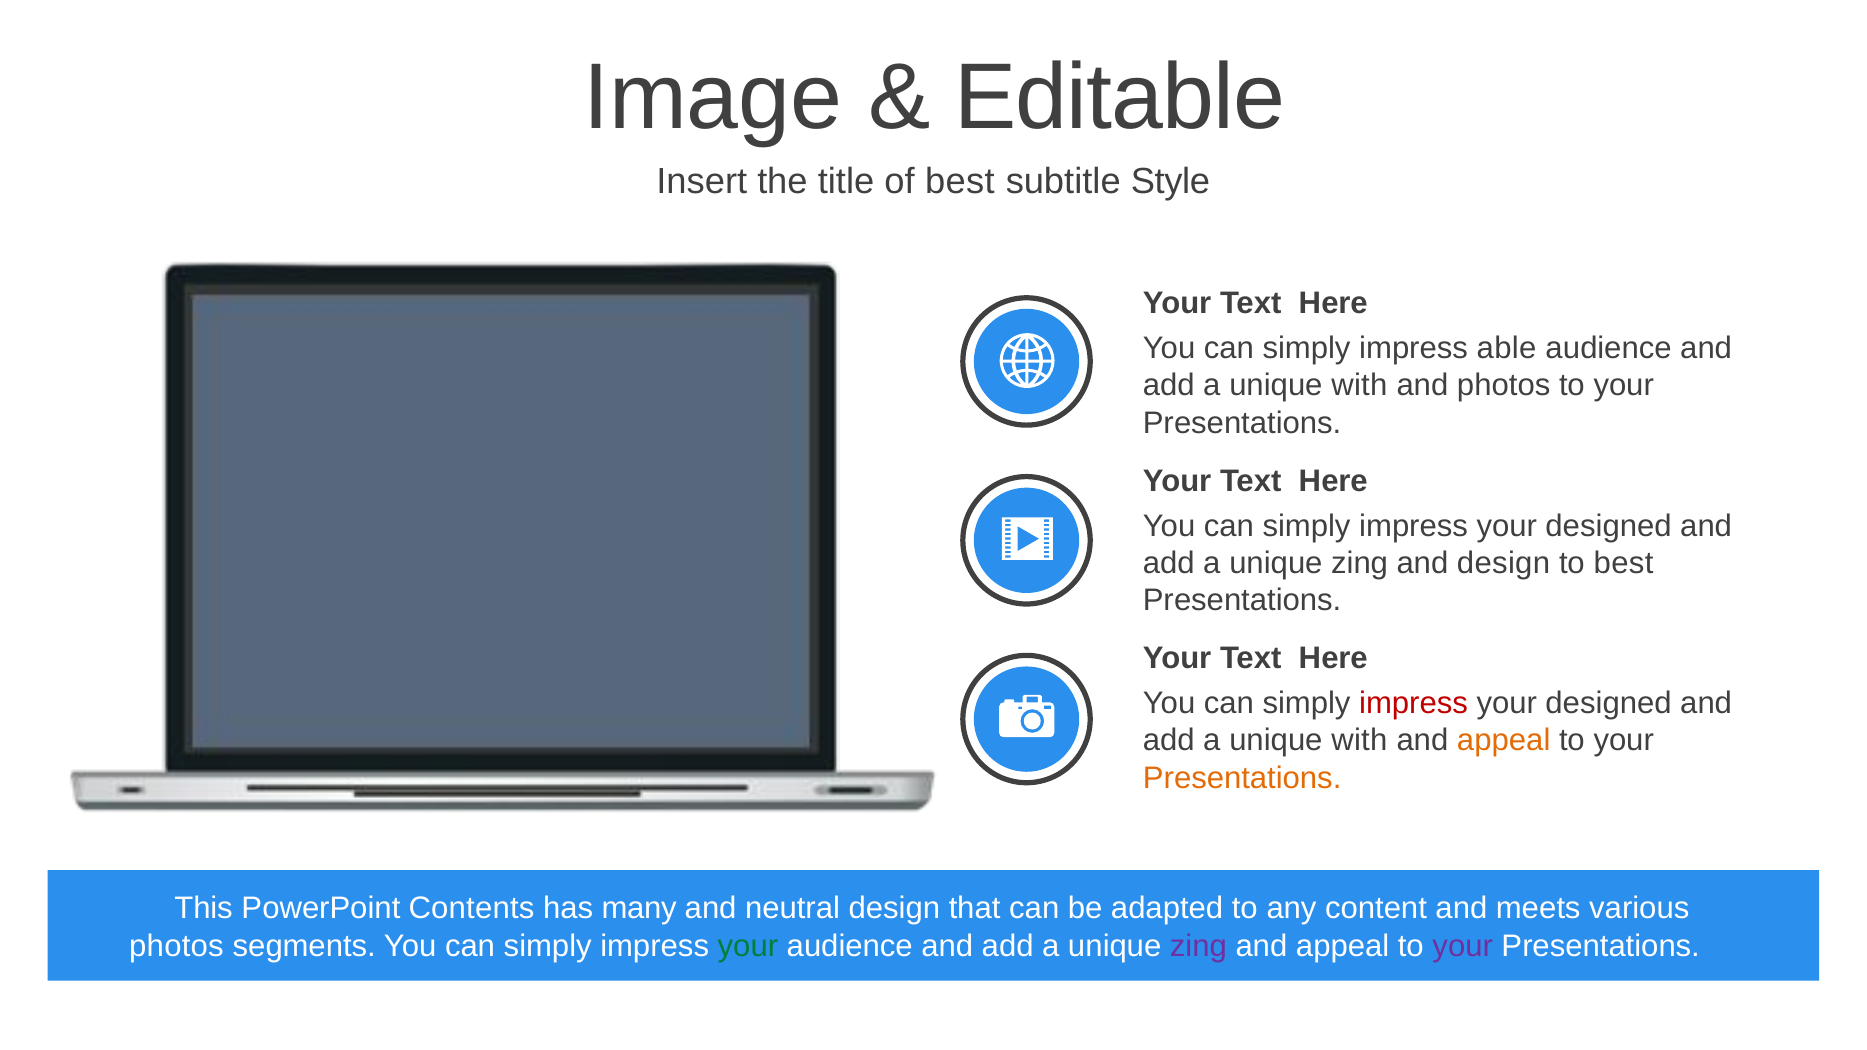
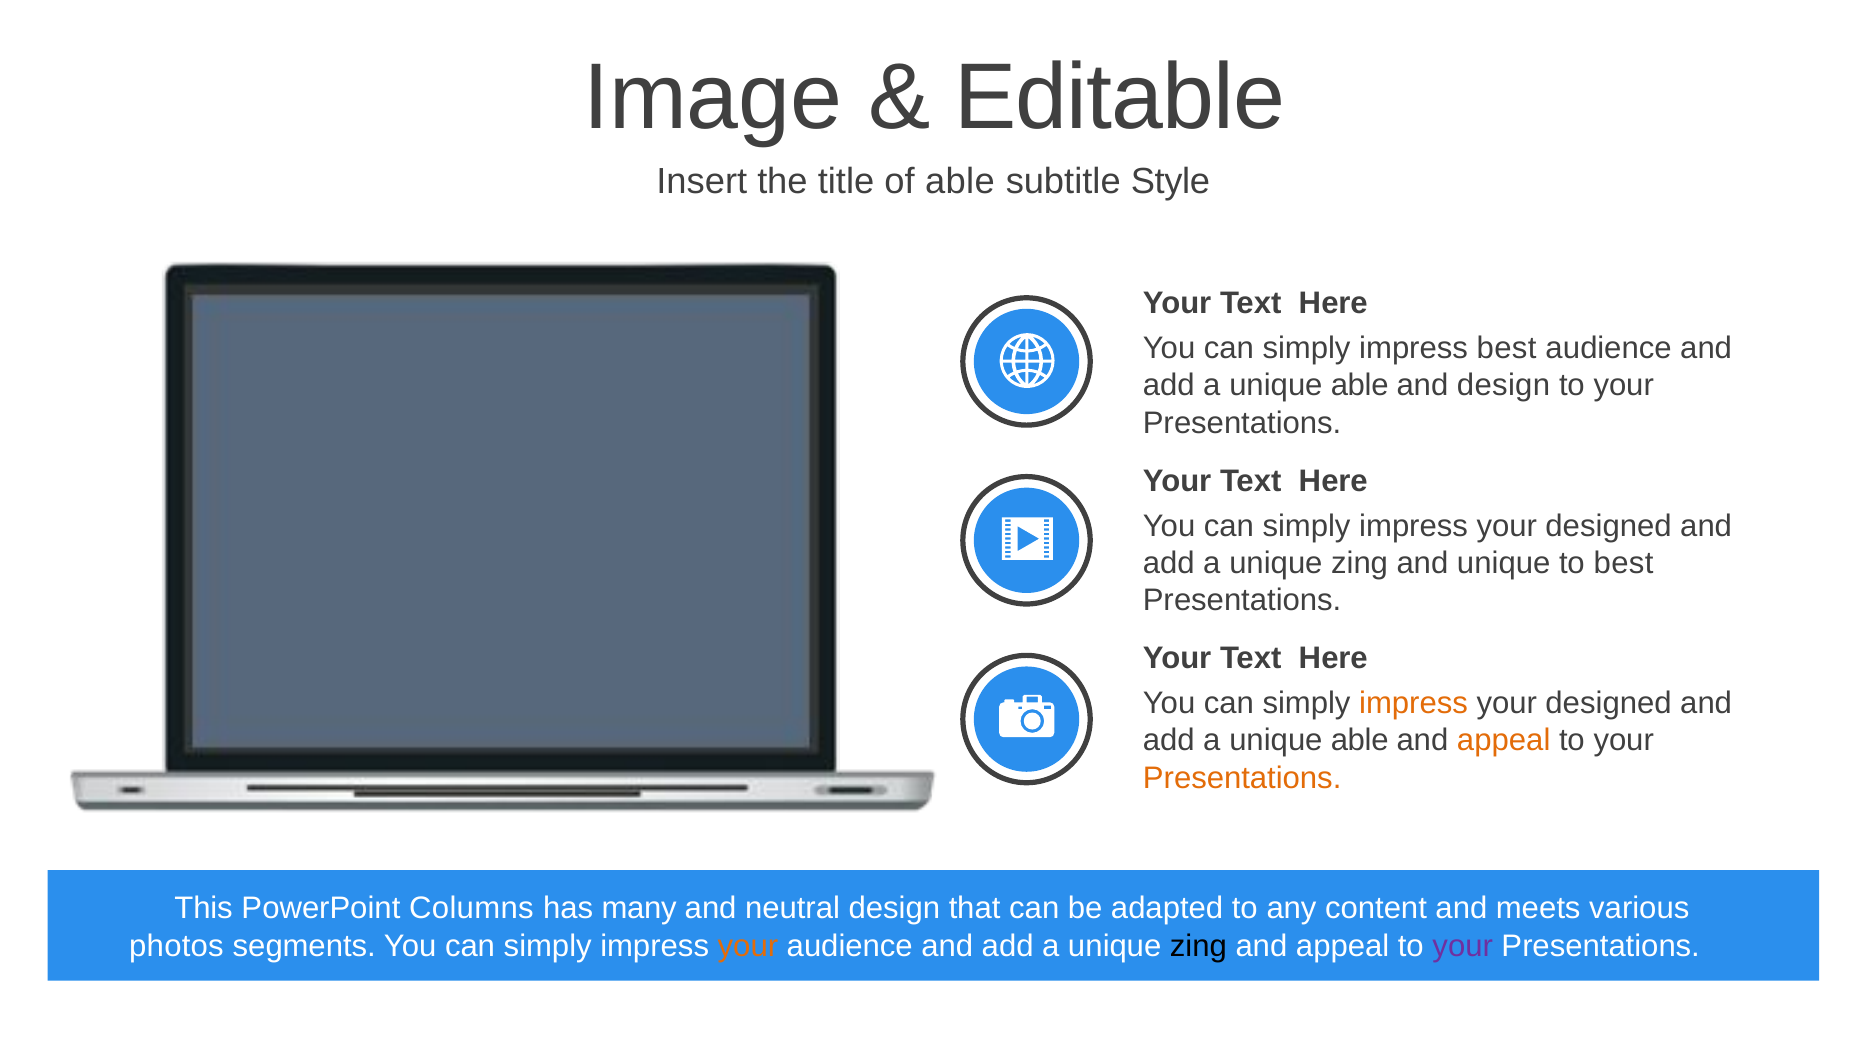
of best: best -> able
impress able: able -> best
with at (1359, 386): with -> able
and photos: photos -> design
and design: design -> unique
impress at (1413, 703) colour: red -> orange
with at (1359, 741): with -> able
Contents: Contents -> Columns
your at (748, 946) colour: green -> orange
zing at (1198, 946) colour: purple -> black
